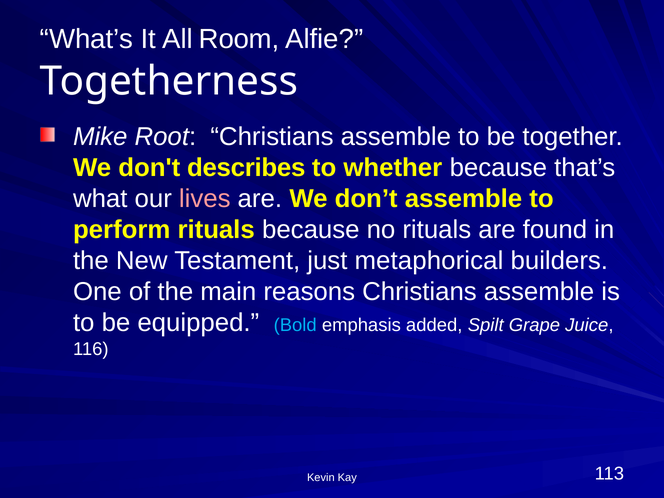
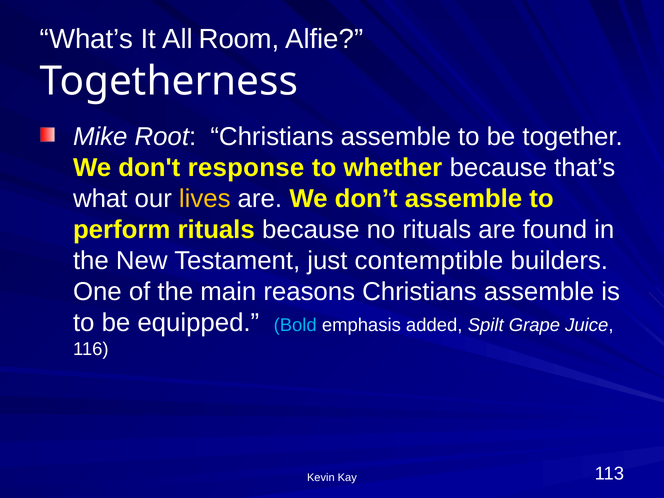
describes: describes -> response
lives colour: pink -> yellow
metaphorical: metaphorical -> contemptible
